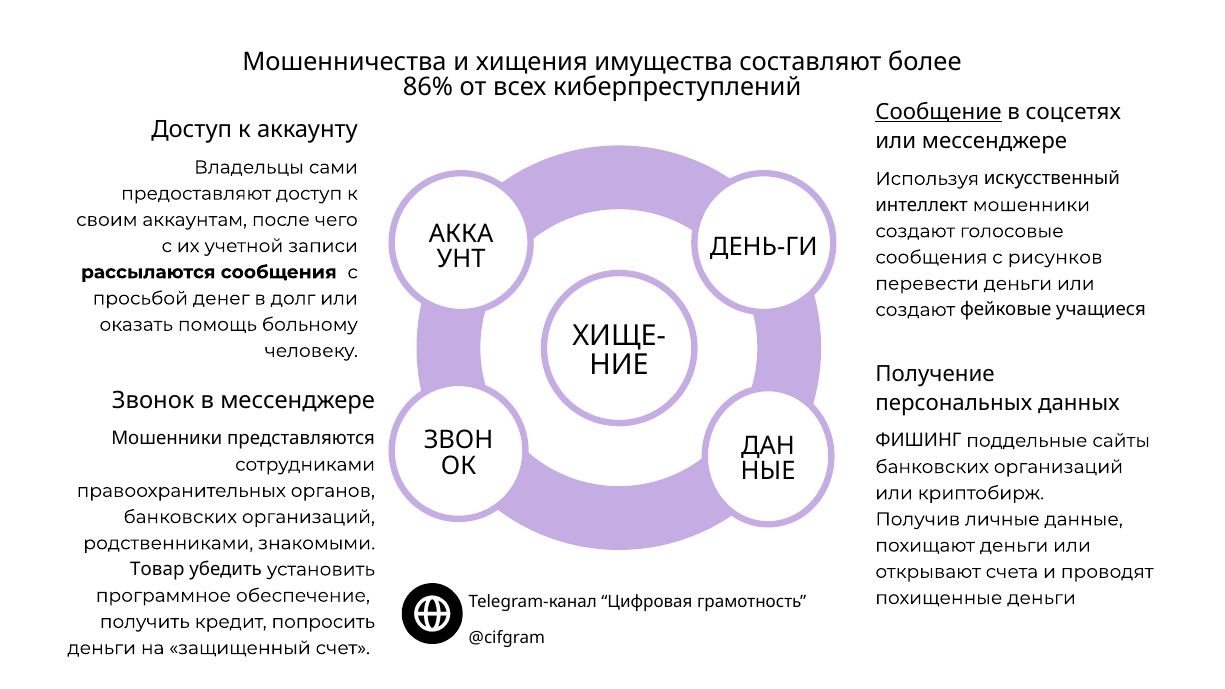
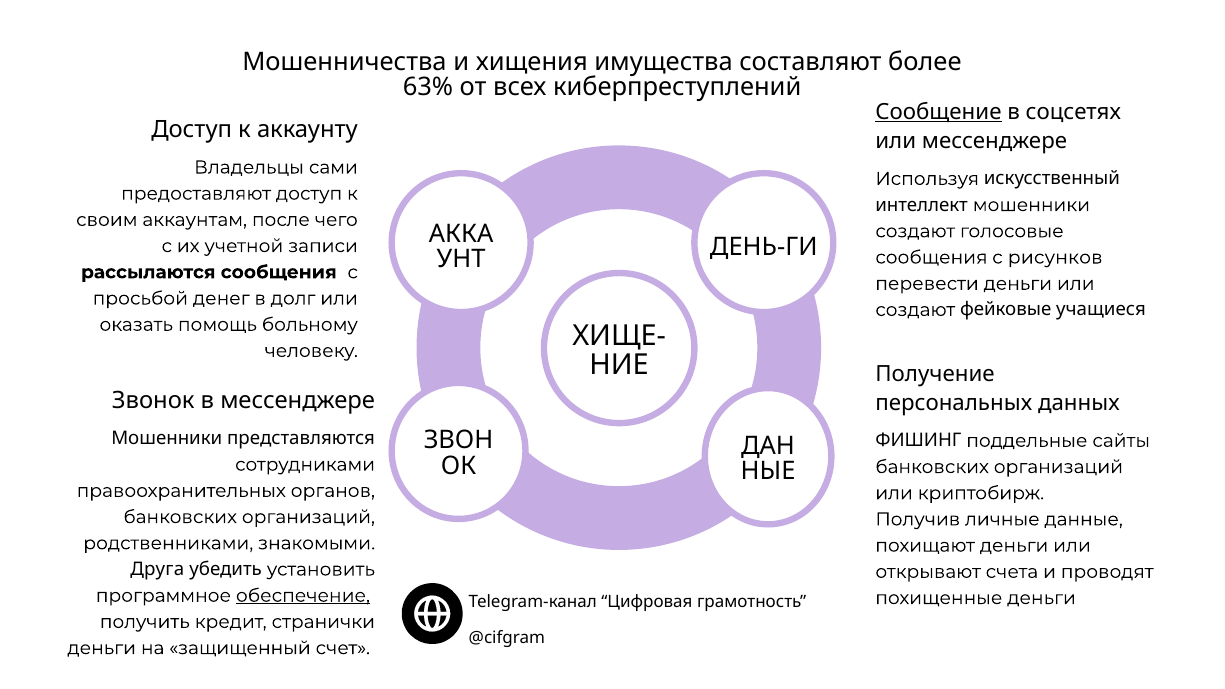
86%: 86% -> 63%
Товар: Товар -> Друга
обеспечение underline: none -> present
попросить: попросить -> странички
